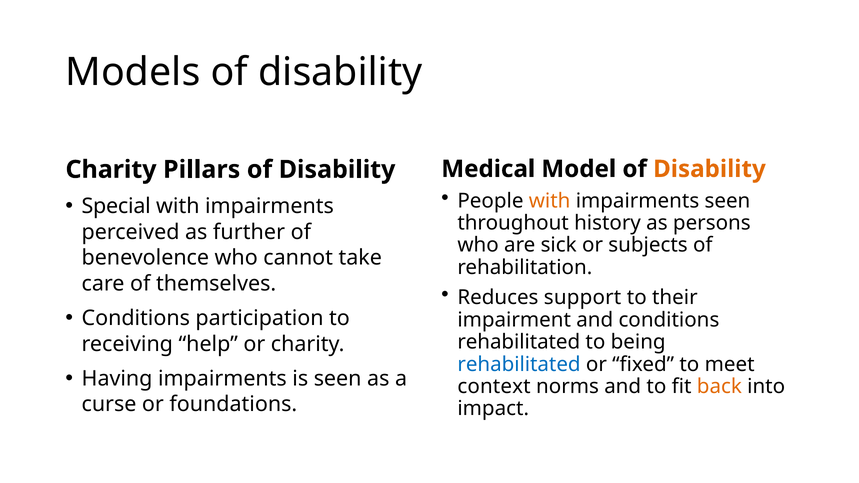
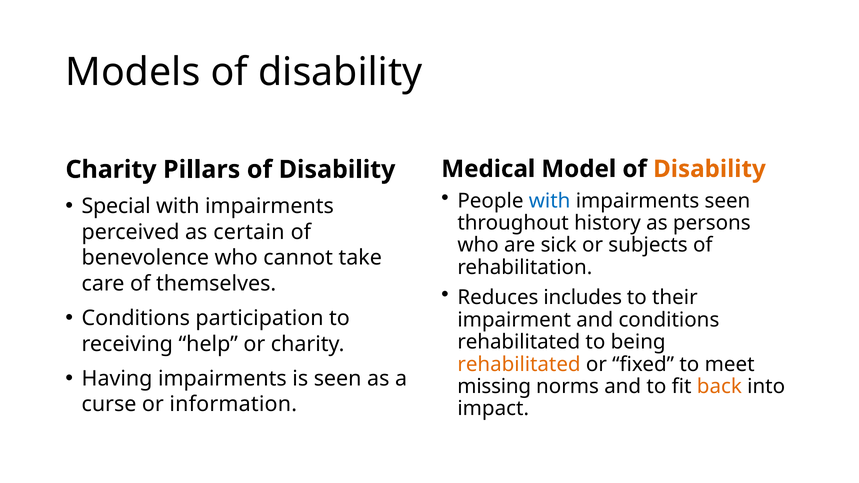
with at (550, 201) colour: orange -> blue
further: further -> certain
support: support -> includes
rehabilitated at (519, 364) colour: blue -> orange
context: context -> missing
foundations: foundations -> information
